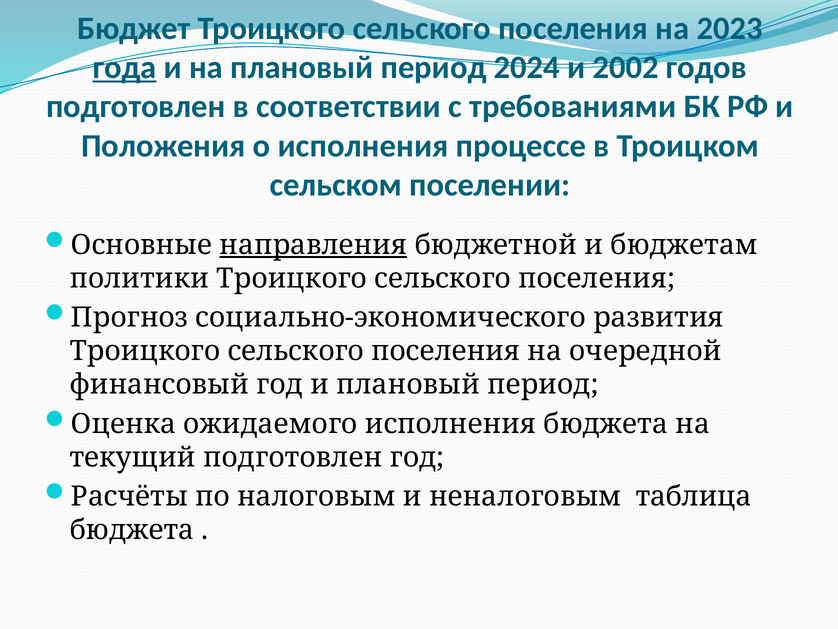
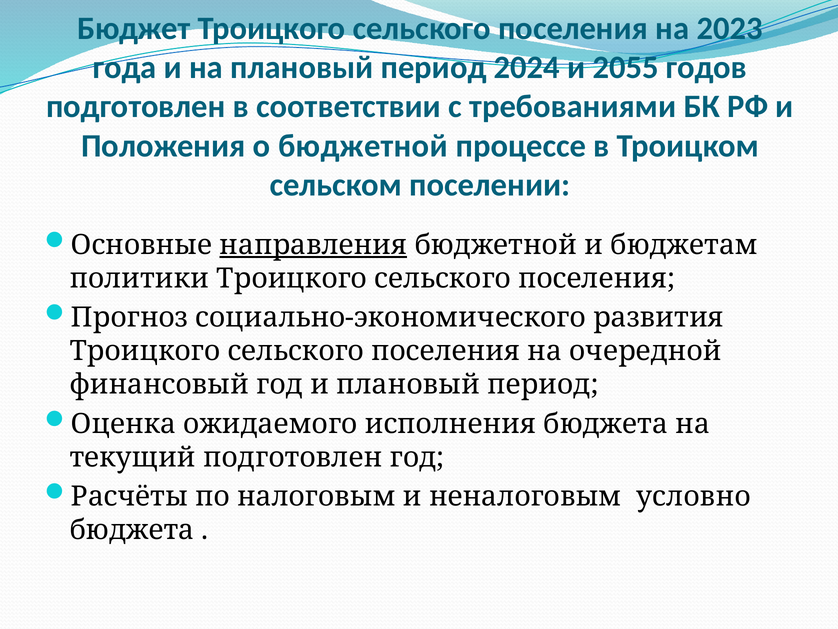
года underline: present -> none
2002: 2002 -> 2055
о исполнения: исполнения -> бюджетной
таблица: таблица -> условно
